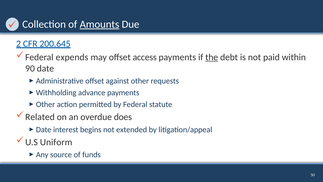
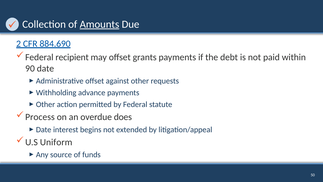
200.645: 200.645 -> 884.690
expends: expends -> recipient
access: access -> grants
the underline: present -> none
Related: Related -> Process
